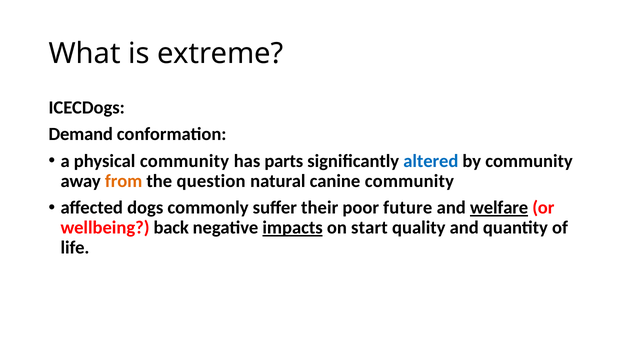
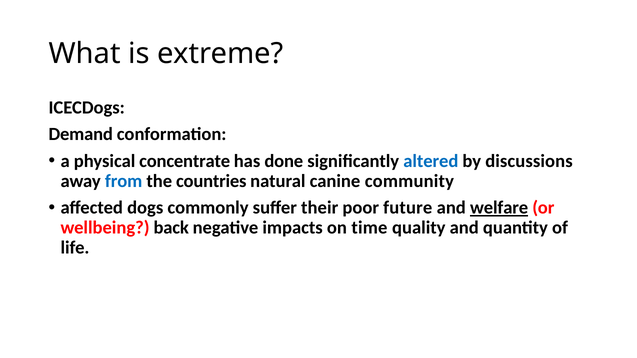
physical community: community -> concentrate
parts: parts -> done
by community: community -> discussions
from colour: orange -> blue
question: question -> countries
impacts underline: present -> none
start: start -> time
